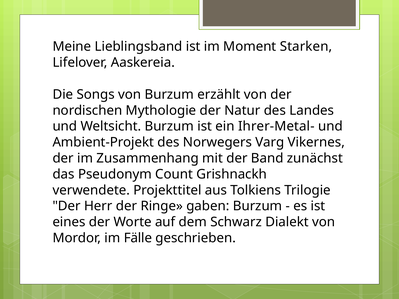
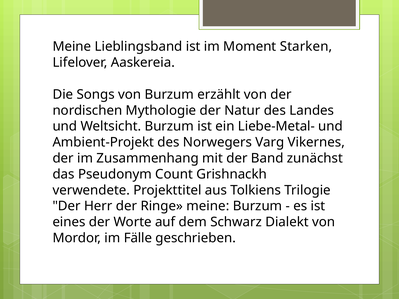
Ihrer-Metal-: Ihrer-Metal- -> Liebe-Metal-
Ringe gaben: gaben -> meine
